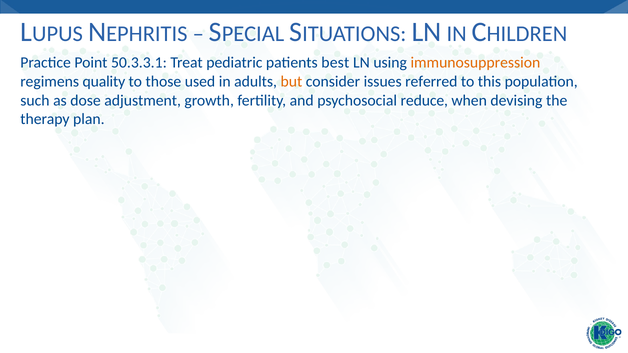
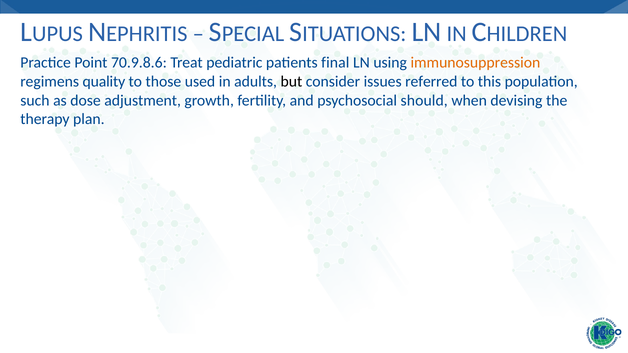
50.3.3.1: 50.3.3.1 -> 70.9.8.6
best: best -> final
but colour: orange -> black
reduce: reduce -> should
